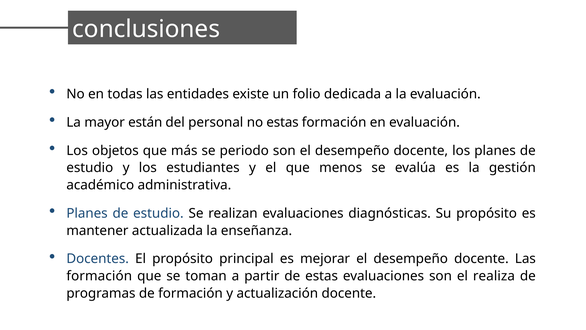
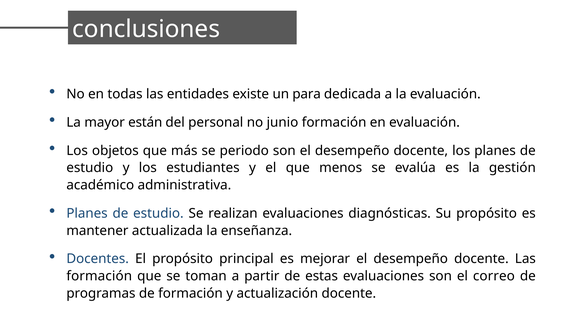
folio: folio -> para
no estas: estas -> junio
realiza: realiza -> correo
